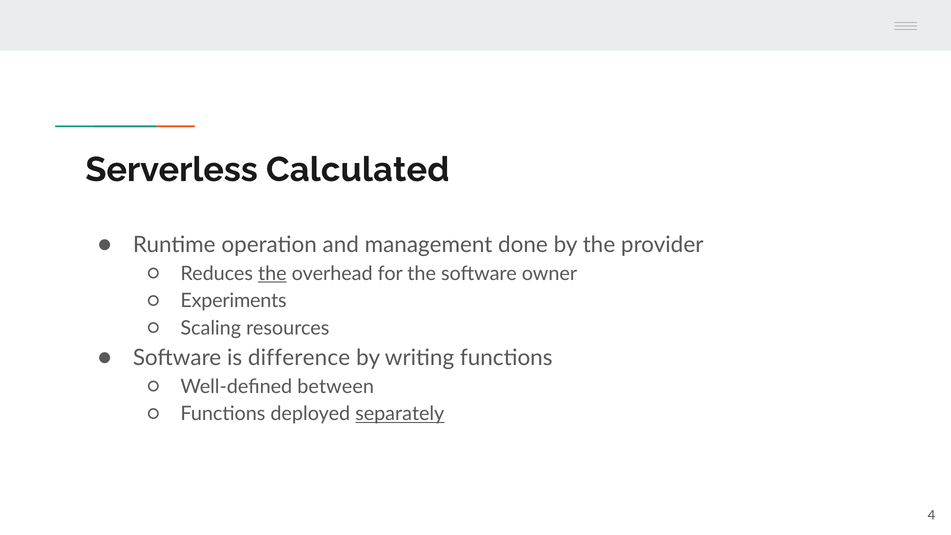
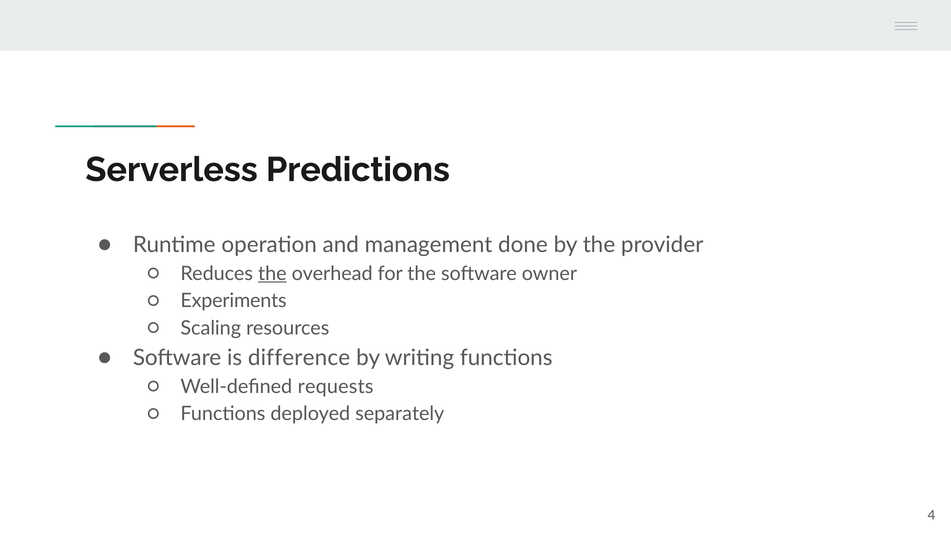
Calculated: Calculated -> Predictions
between: between -> requests
separately underline: present -> none
